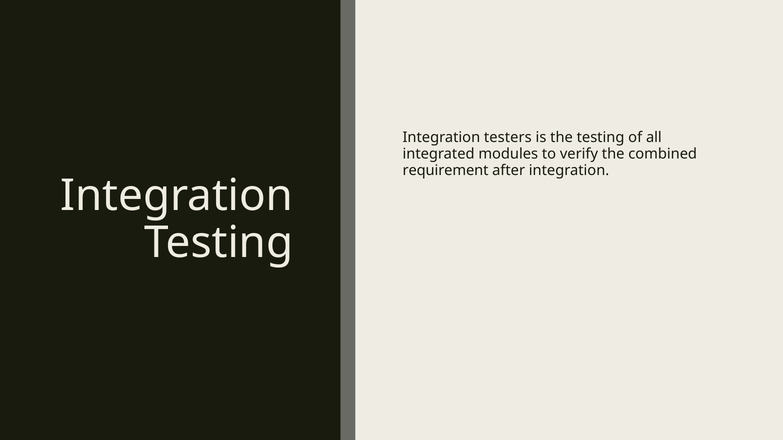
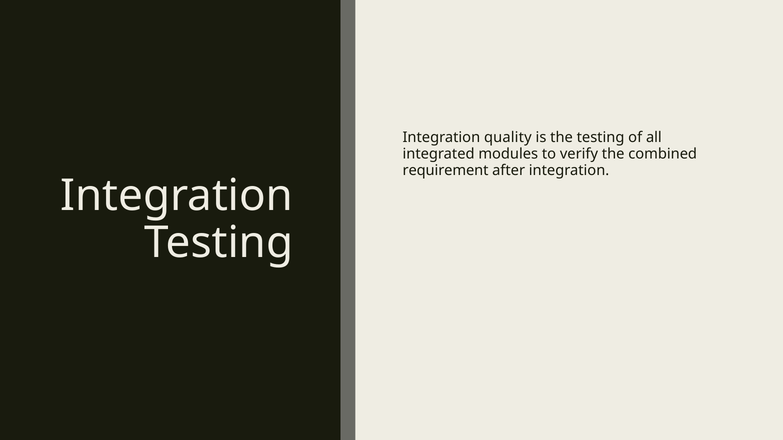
testers: testers -> quality
